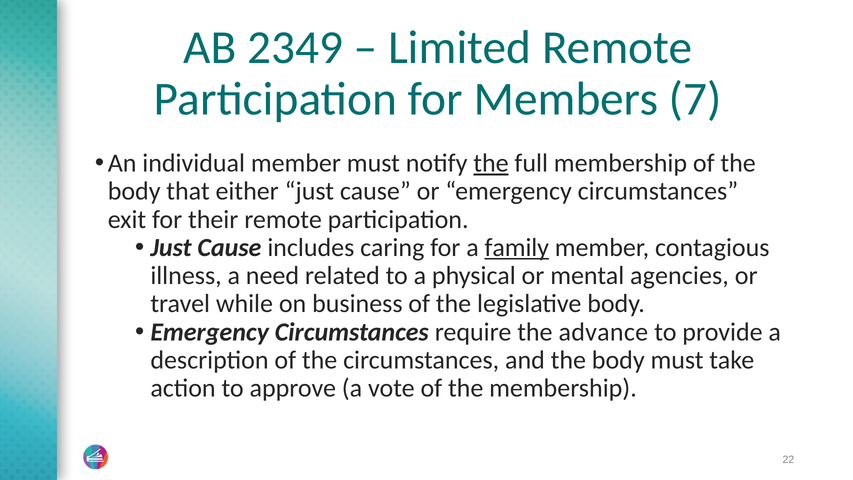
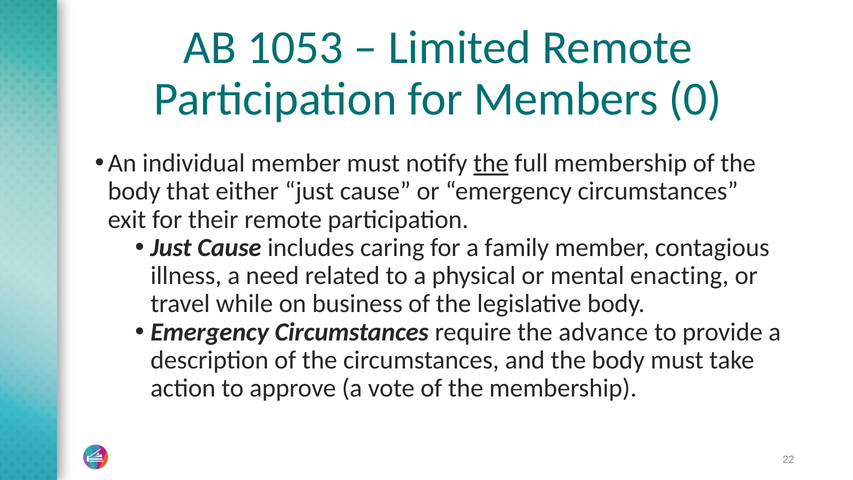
2349: 2349 -> 1053
7: 7 -> 0
family underline: present -> none
agencies: agencies -> enacting
